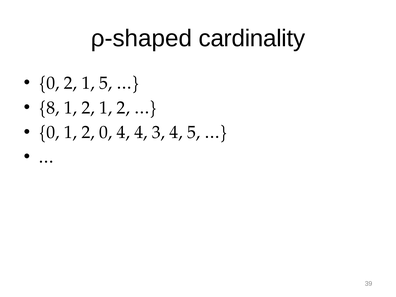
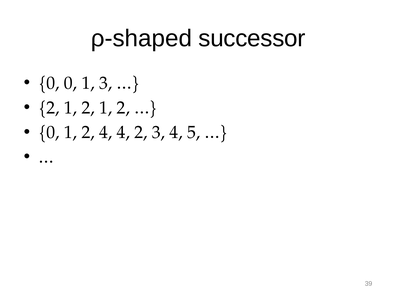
cardinality: cardinality -> successor
0 2: 2 -> 0
1 5: 5 -> 3
8 at (49, 108): 8 -> 2
2 0: 0 -> 4
4 4: 4 -> 2
